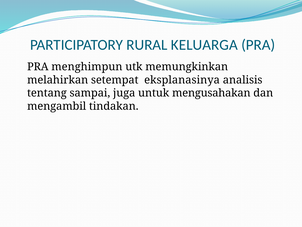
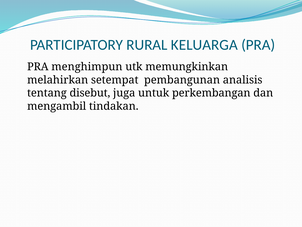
eksplanasinya: eksplanasinya -> pembangunan
sampai: sampai -> disebut
mengusahakan: mengusahakan -> perkembangan
